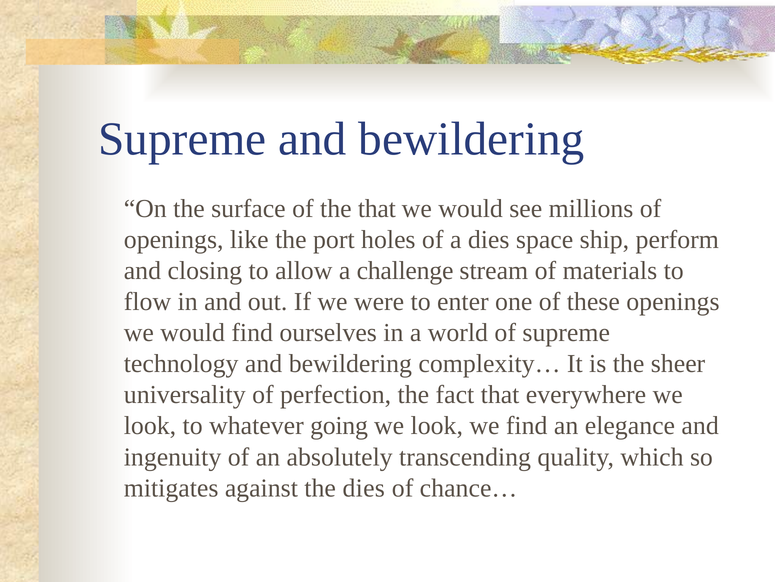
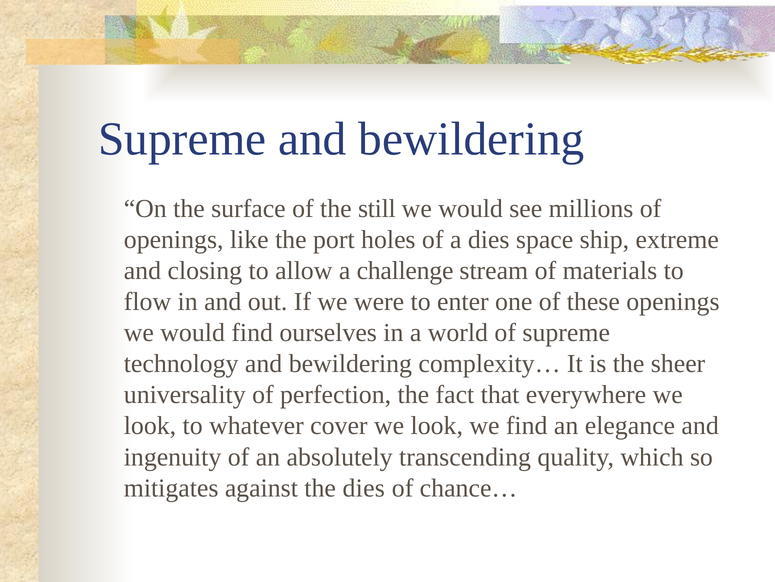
the that: that -> still
perform: perform -> extreme
going: going -> cover
